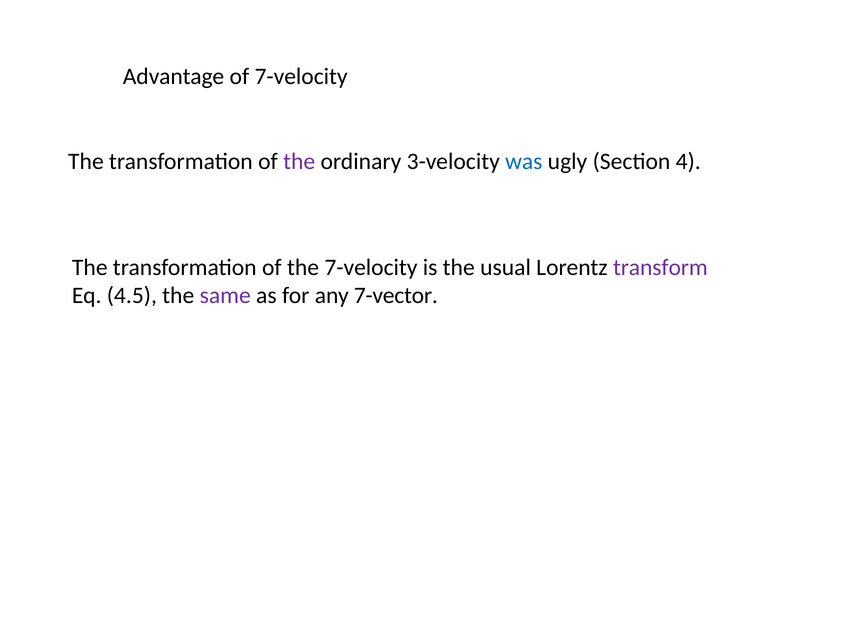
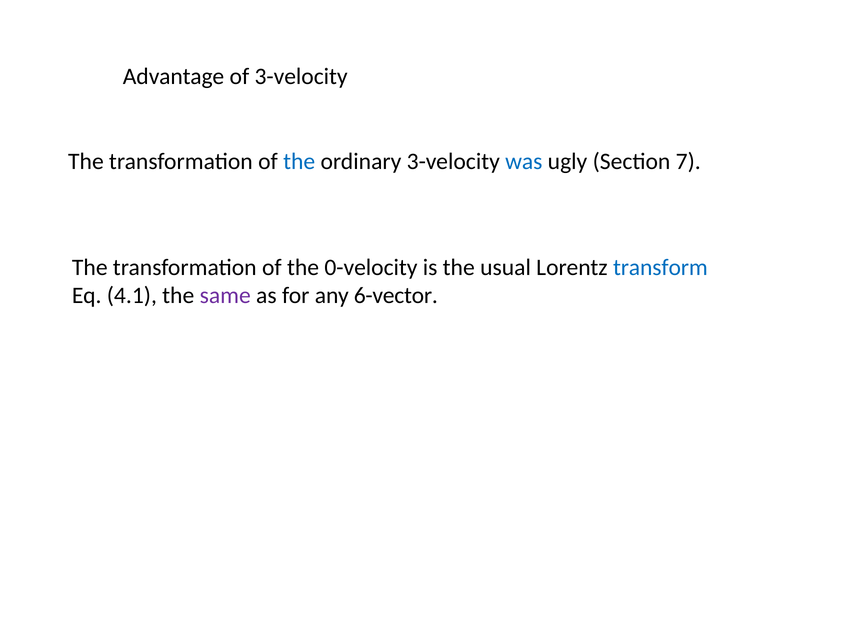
of 7-velocity: 7-velocity -> 3-velocity
the at (299, 161) colour: purple -> blue
4: 4 -> 7
the 7-velocity: 7-velocity -> 0-velocity
transform colour: purple -> blue
4.5: 4.5 -> 4.1
7-vector: 7-vector -> 6-vector
